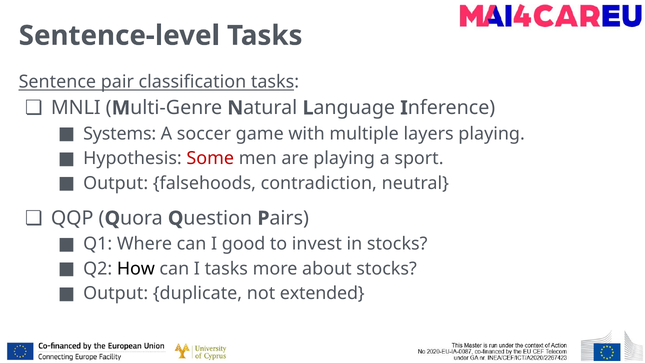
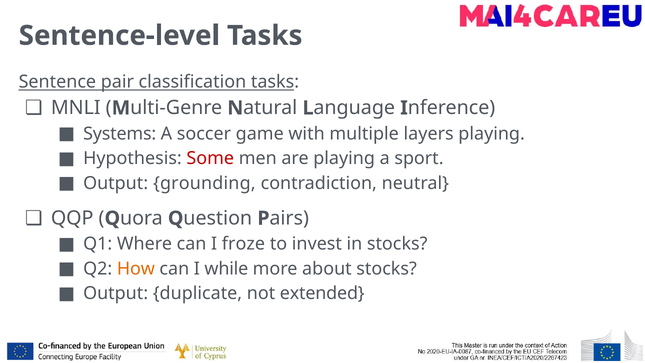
falsehoods: falsehoods -> grounding
good: good -> froze
How colour: black -> orange
I tasks: tasks -> while
